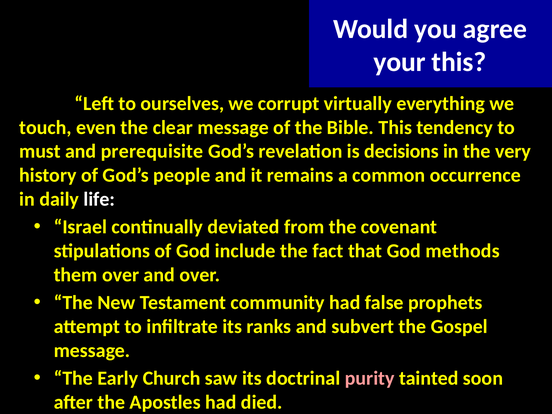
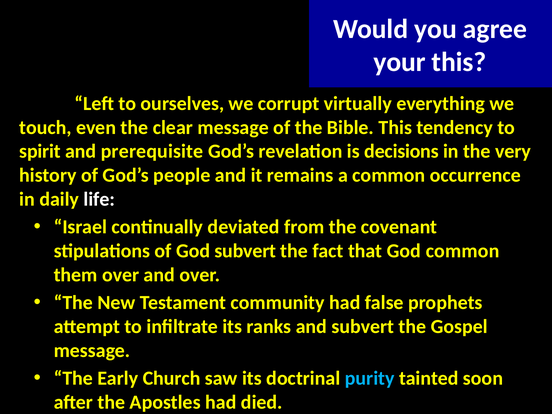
must: must -> spirit
God include: include -> subvert
God methods: methods -> common
purity colour: pink -> light blue
